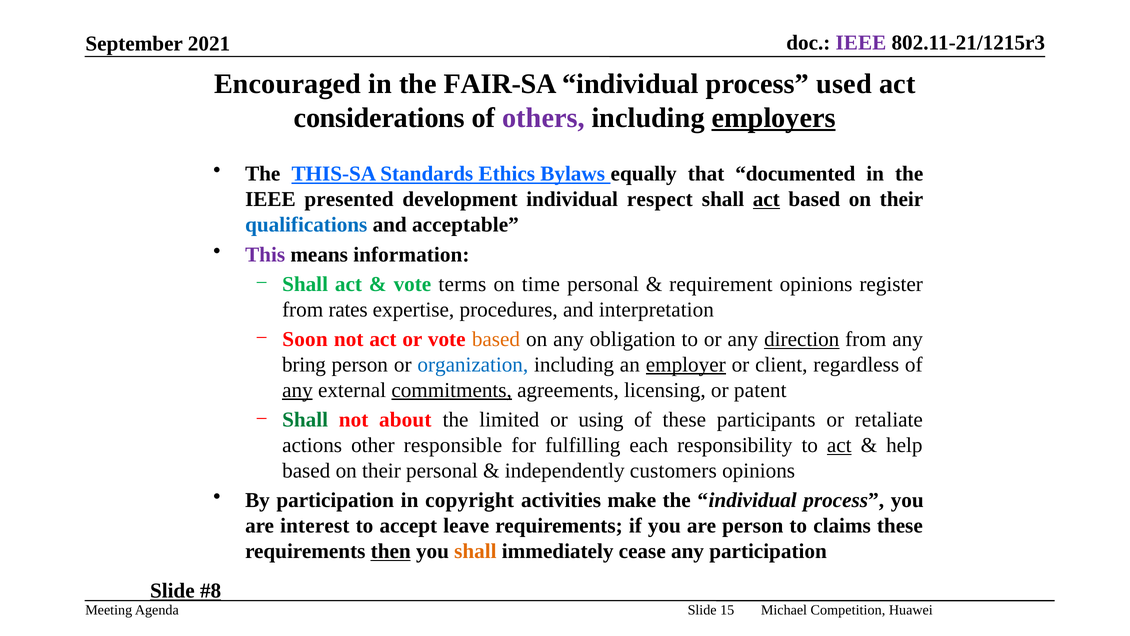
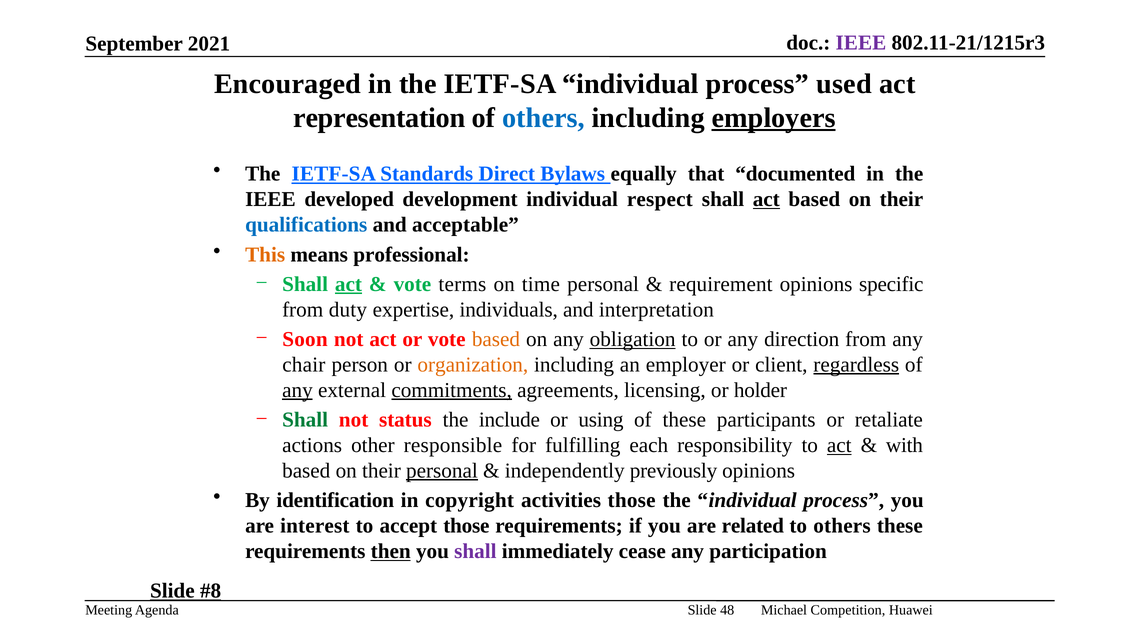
in the FAIR-SA: FAIR-SA -> IETF-SA
considerations: considerations -> representation
others at (544, 118) colour: purple -> blue
THIS-SA at (334, 174): THIS-SA -> IETF-SA
Ethics: Ethics -> Direct
presented: presented -> developed
This colour: purple -> orange
information: information -> professional
act at (348, 284) underline: none -> present
register: register -> specific
rates: rates -> duty
procedures: procedures -> individuals
obligation underline: none -> present
direction underline: present -> none
bring: bring -> chair
organization colour: blue -> orange
employer underline: present -> none
regardless underline: none -> present
patent: patent -> holder
about: about -> status
limited: limited -> include
help: help -> with
personal at (442, 470) underline: none -> present
customers: customers -> previously
By participation: participation -> identification
activities make: make -> those
accept leave: leave -> those
are person: person -> related
to claims: claims -> others
shall at (475, 551) colour: orange -> purple
15: 15 -> 48
